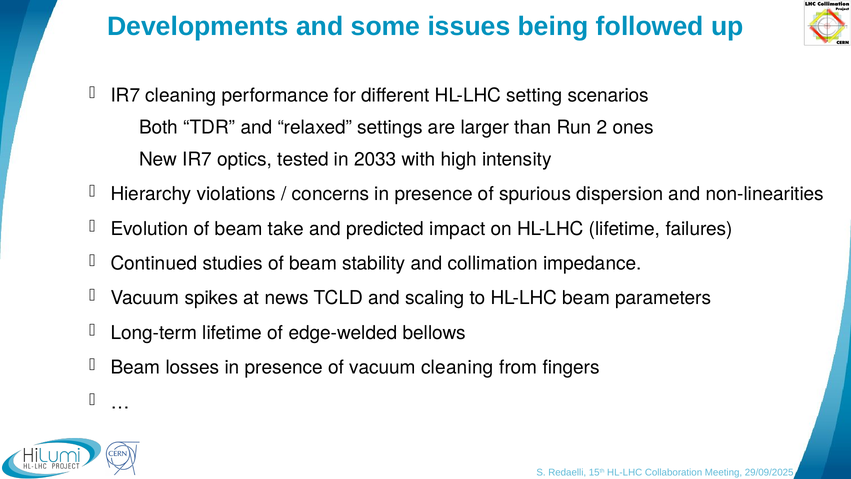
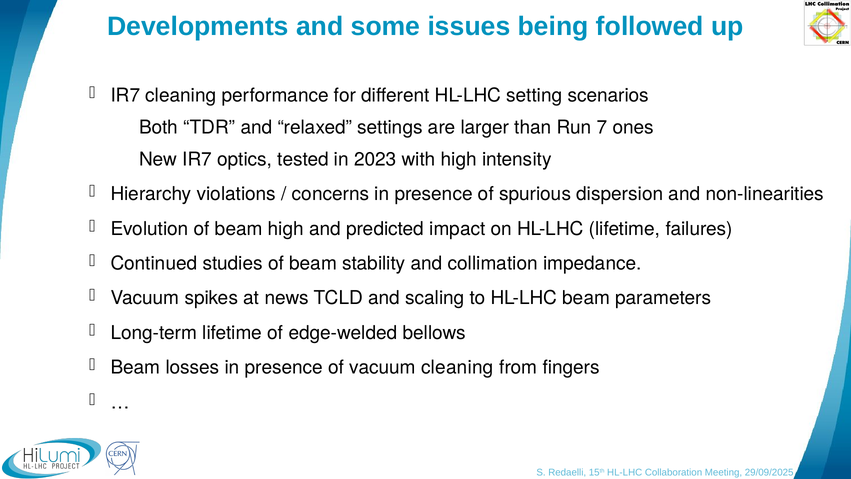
2: 2 -> 7
2033: 2033 -> 2023
beam take: take -> high
